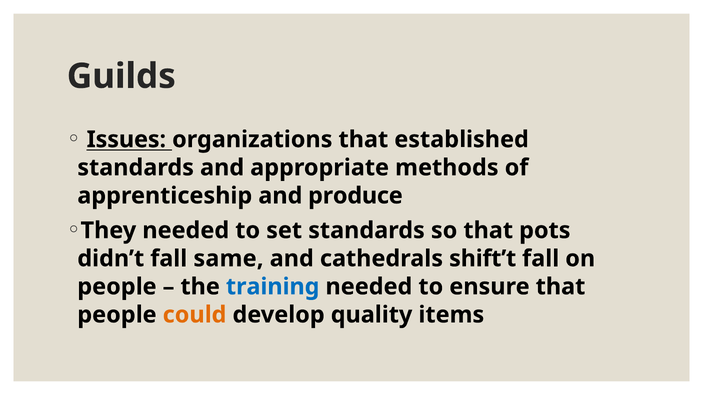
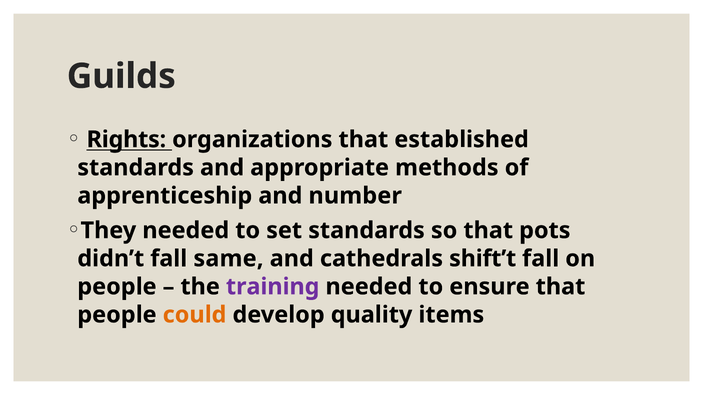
Issues: Issues -> Rights
produce: produce -> number
training colour: blue -> purple
